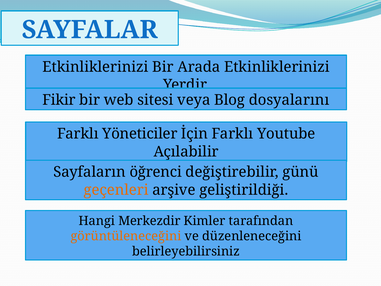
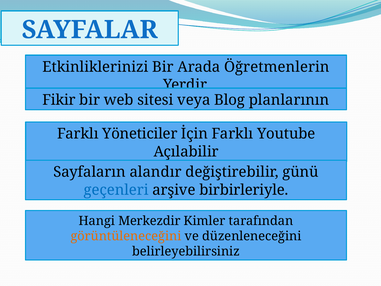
Arada Etkinliklerinizi: Etkinliklerinizi -> Öğretmenlerin
dosyalarını: dosyalarını -> planlarının
öğrenci: öğrenci -> alandır
geçenleri colour: orange -> blue
geliştirildiği: geliştirildiği -> birbirleriyle
